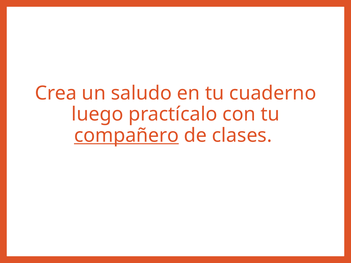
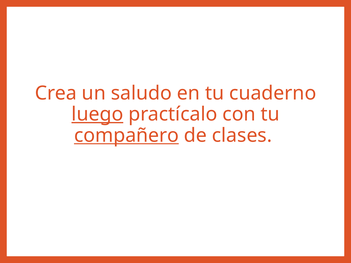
luego underline: none -> present
